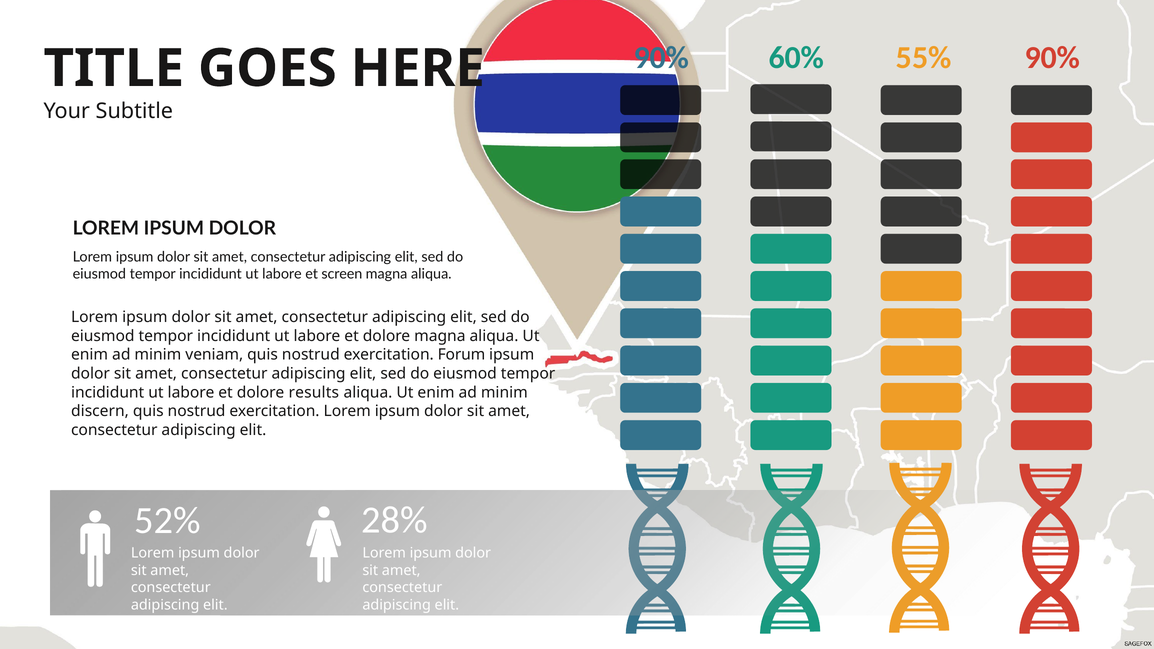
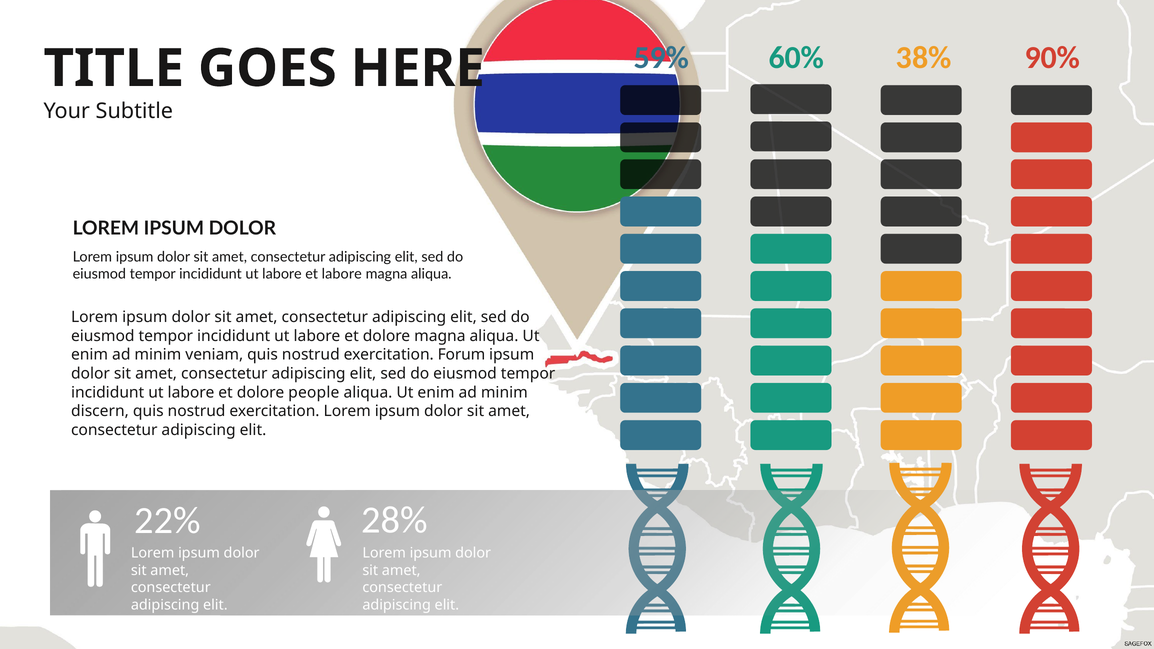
90% at (661, 58): 90% -> 59%
55%: 55% -> 38%
et screen: screen -> labore
results: results -> people
52%: 52% -> 22%
